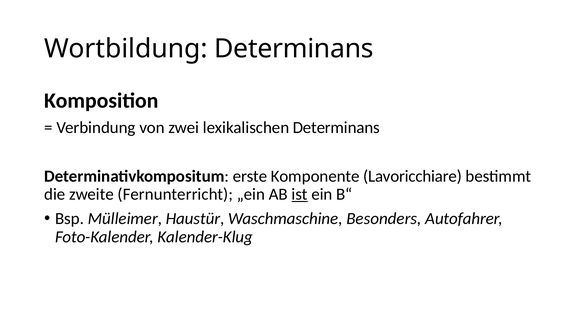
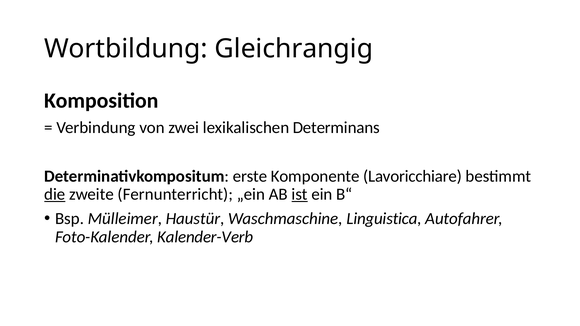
Wortbildung Determinans: Determinans -> Gleichrangig
die underline: none -> present
Besonders: Besonders -> Linguistica
Kalender-Klug: Kalender-Klug -> Kalender-Verb
